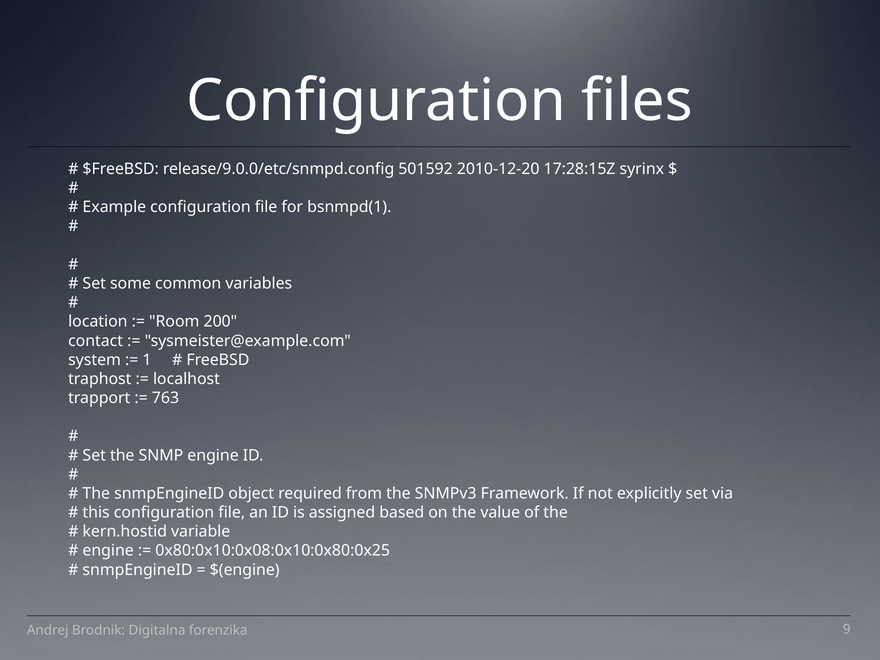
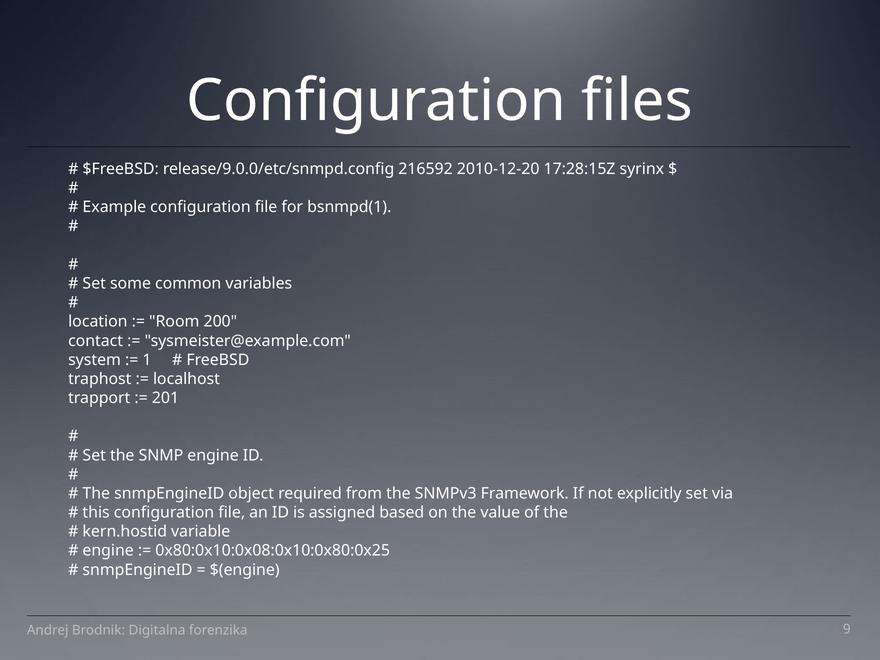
501592: 501592 -> 216592
763: 763 -> 201
